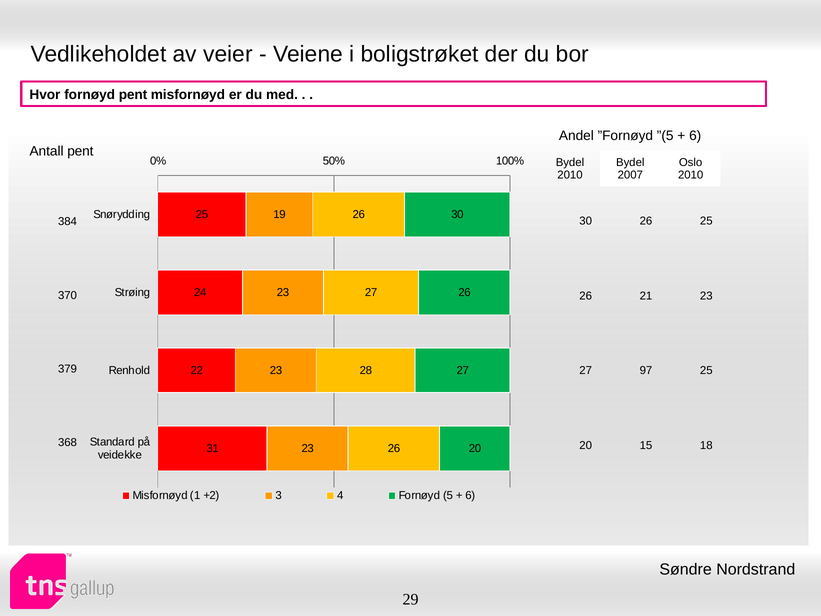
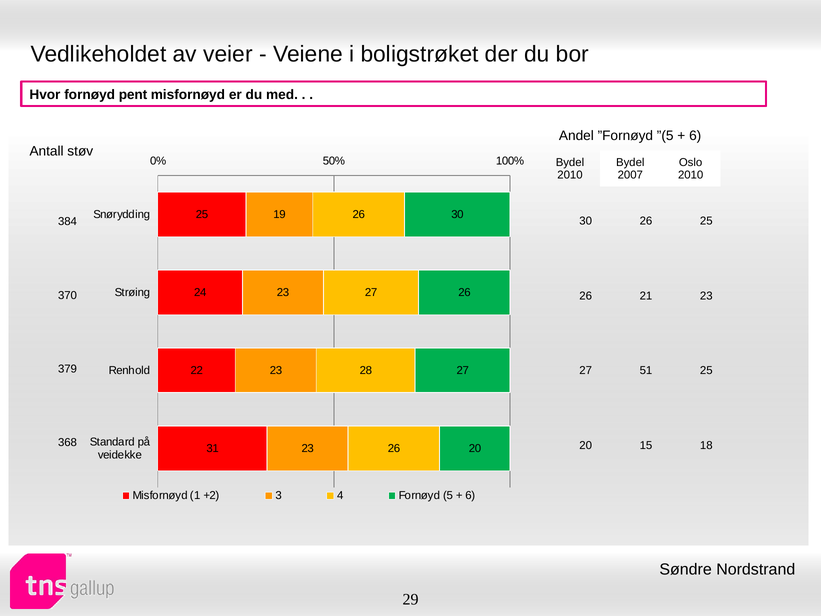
Antall pent: pent -> støv
97: 97 -> 51
